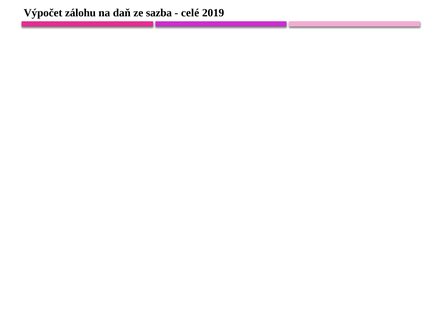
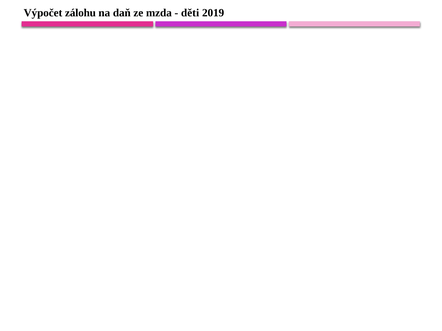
sazba: sazba -> mzda
celé: celé -> děti
